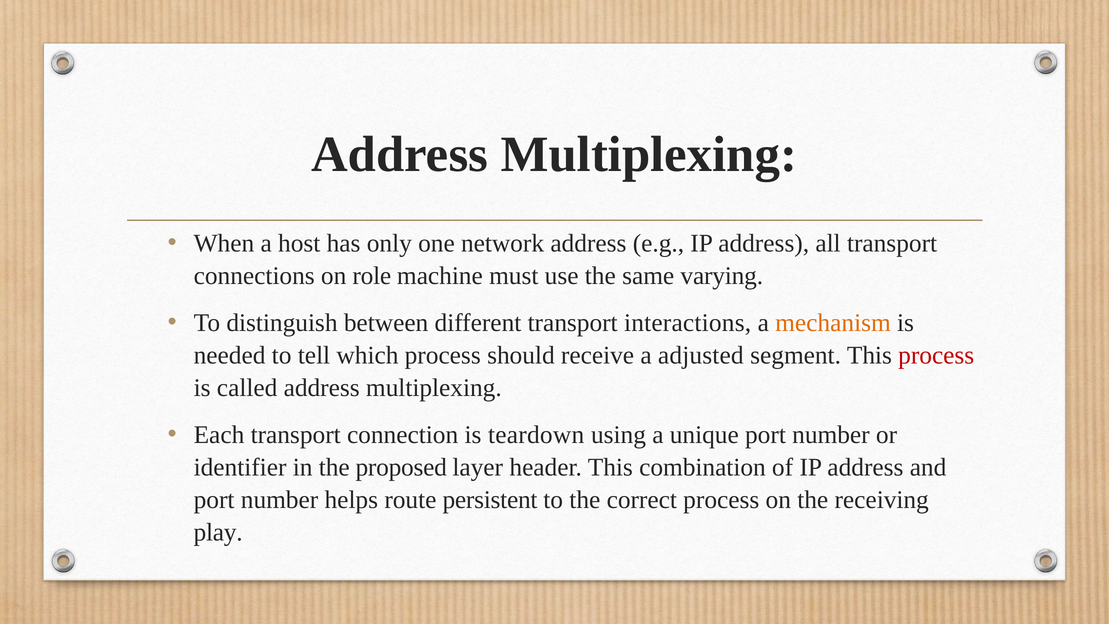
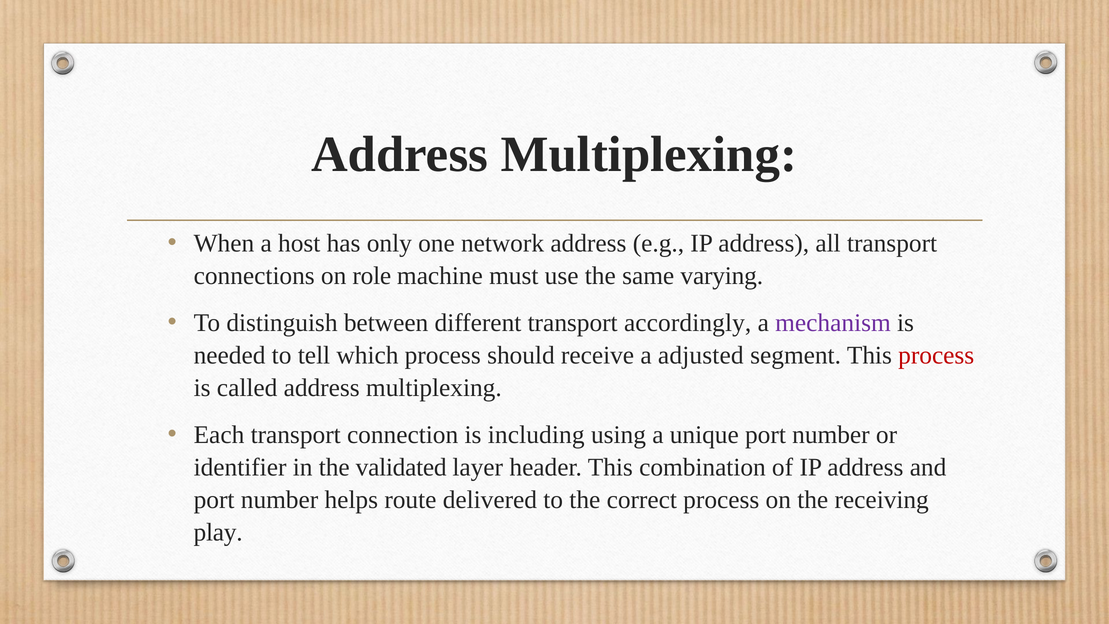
interactions: interactions -> accordingly
mechanism colour: orange -> purple
teardown: teardown -> including
proposed: proposed -> validated
persistent: persistent -> delivered
